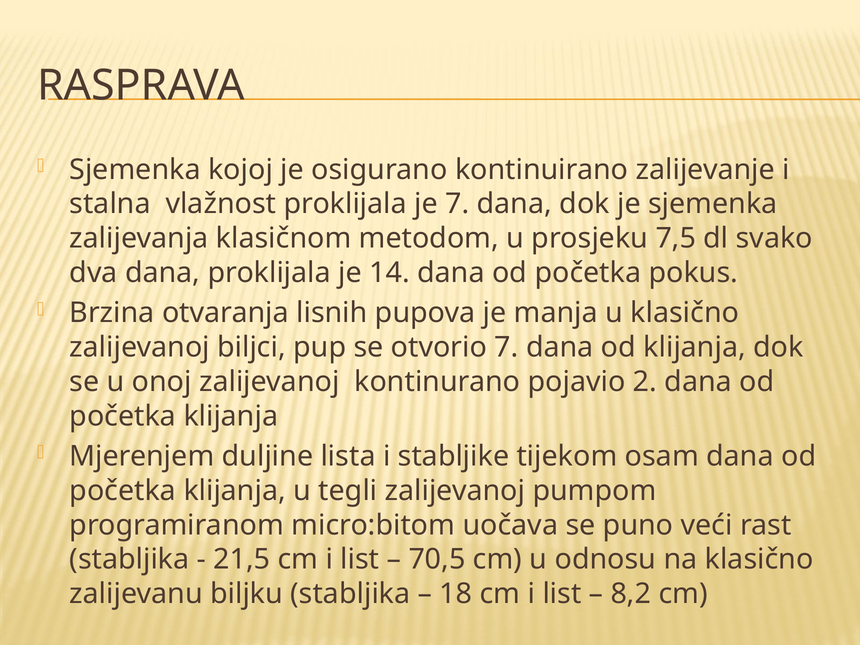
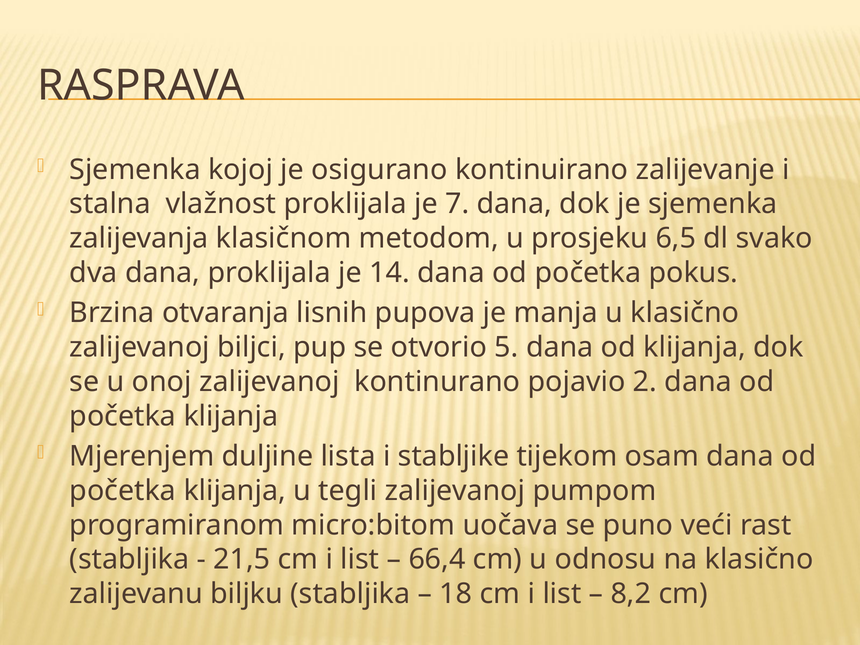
7,5: 7,5 -> 6,5
otvorio 7: 7 -> 5
70,5: 70,5 -> 66,4
